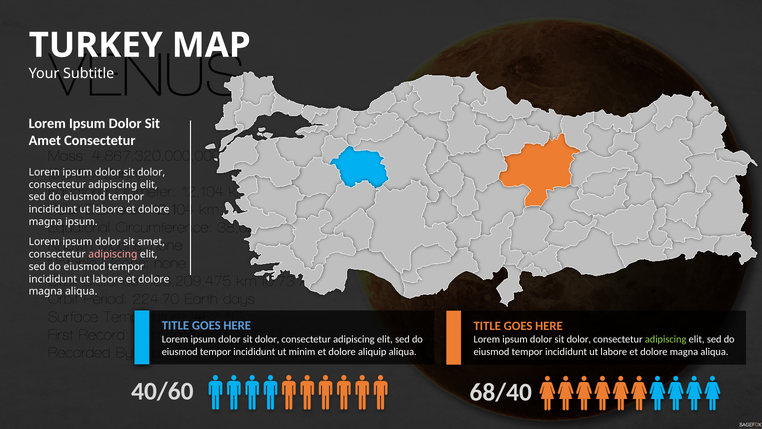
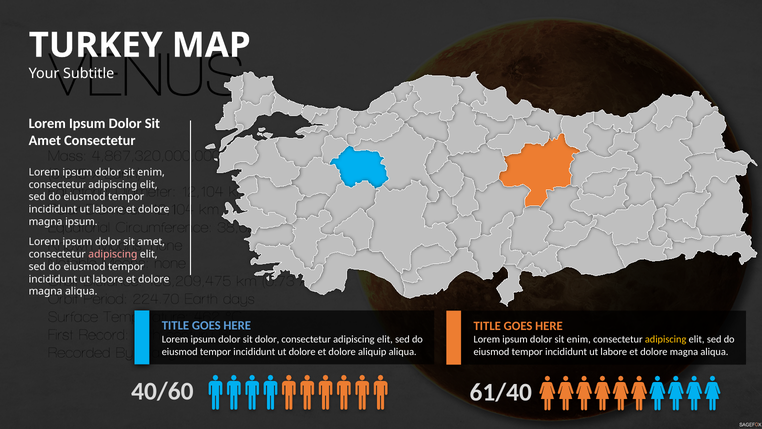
dolor at (151, 172): dolor -> enim
dolor at (579, 339): dolor -> enim
adipiscing at (666, 339) colour: light green -> yellow
ut minim: minim -> dolore
68/40: 68/40 -> 61/40
